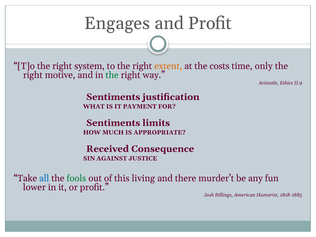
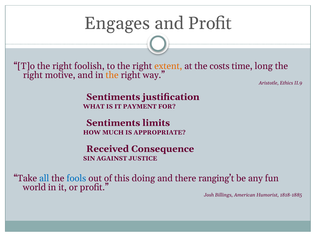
system: system -> foolish
only: only -> long
the at (112, 75) colour: green -> orange
fools colour: green -> blue
living: living -> doing
murder’t: murder’t -> ranging’t
lower: lower -> world
